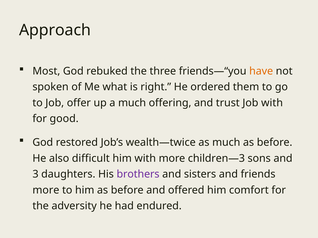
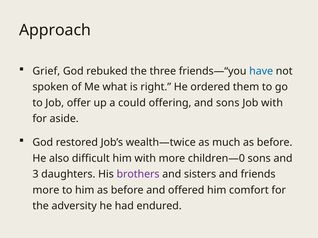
Most: Most -> Grief
have colour: orange -> blue
a much: much -> could
and trust: trust -> sons
good: good -> aside
children—3: children—3 -> children—0
